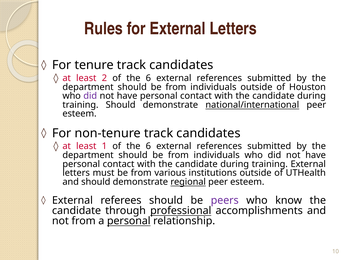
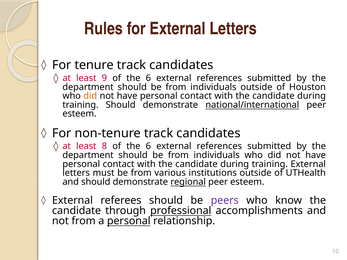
2: 2 -> 9
did at (90, 96) colour: purple -> orange
1: 1 -> 8
